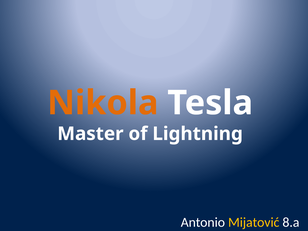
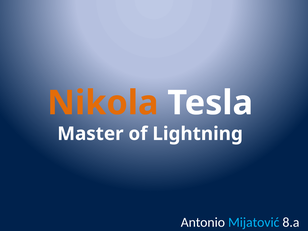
Mijatović colour: yellow -> light blue
